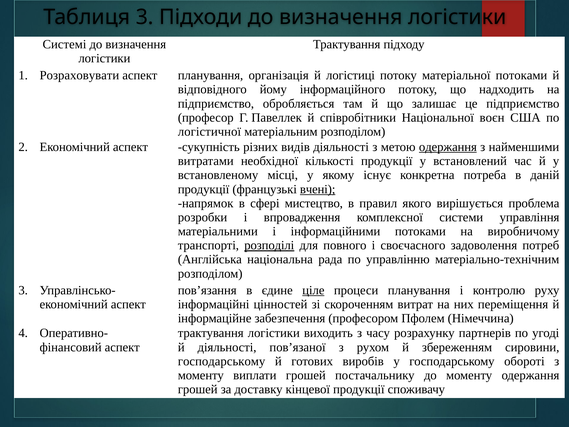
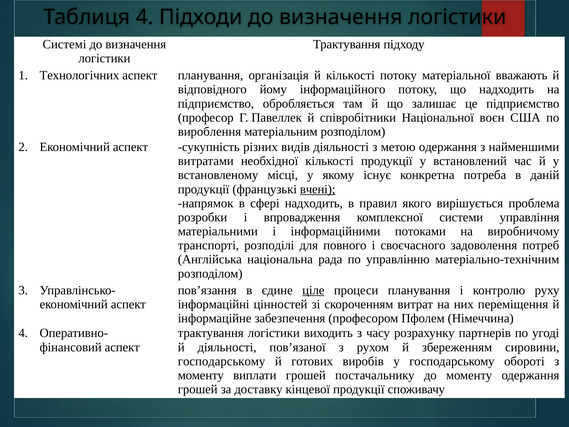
Таблиця 3: 3 -> 4
Розраховувати: Розраховувати -> Технологічних
й логістиці: логістиці -> кількості
матеріальної потоками: потоками -> вважають
логістичної: логістичної -> вироблення
одержання at (448, 147) underline: present -> none
сфері мистецтво: мистецтво -> надходить
розподілі underline: present -> none
